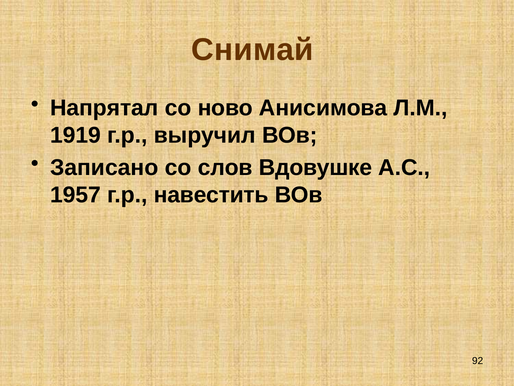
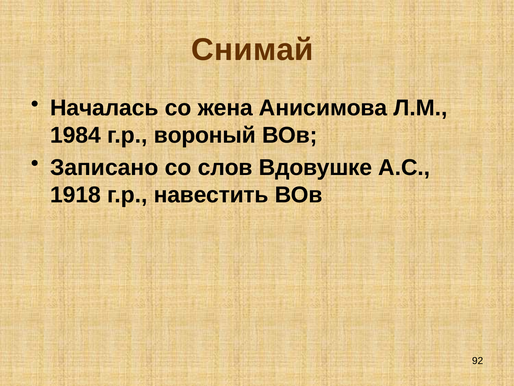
Напрятал: Напрятал -> Началась
ново: ново -> жена
1919: 1919 -> 1984
выручил: выручил -> вороный
1957: 1957 -> 1918
